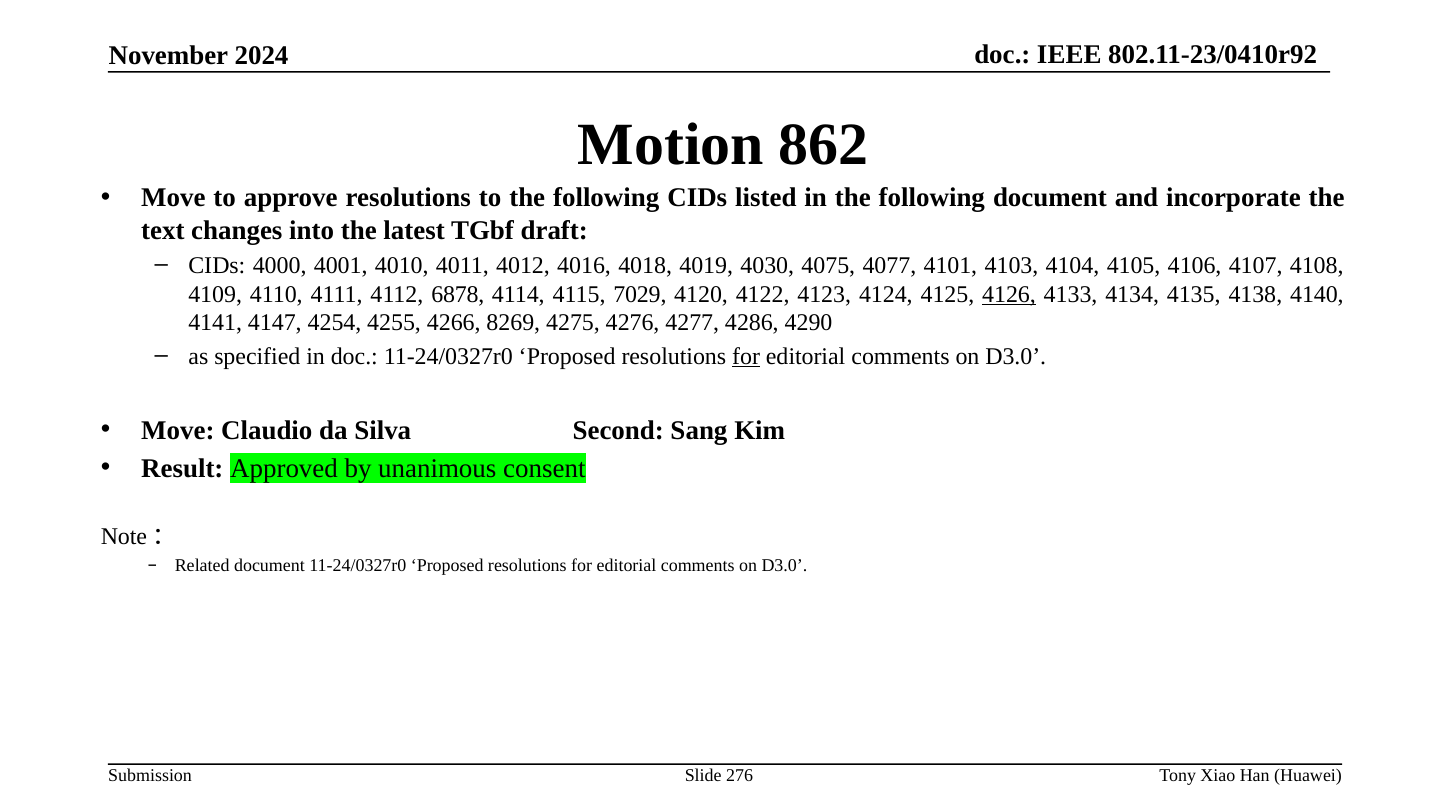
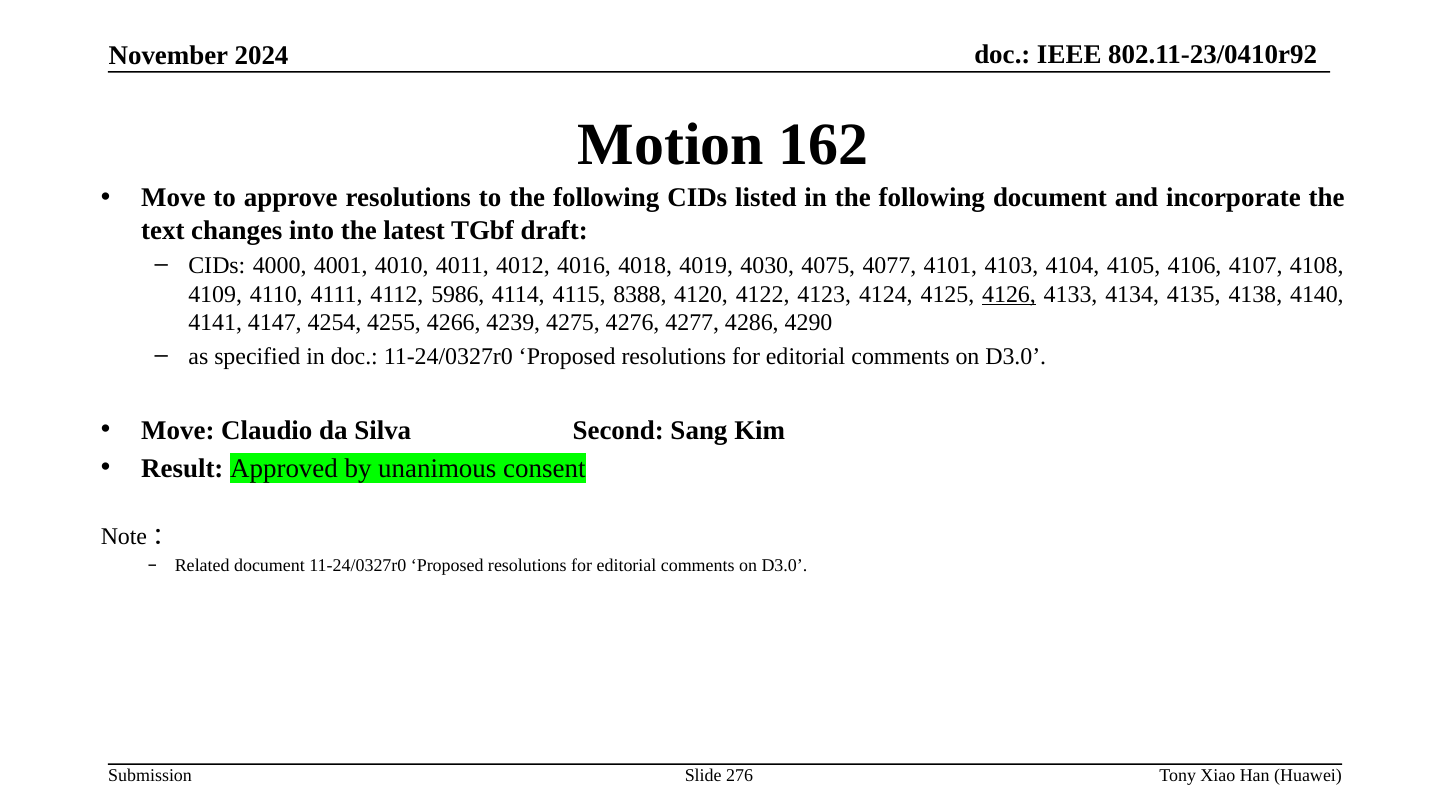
862: 862 -> 162
6878: 6878 -> 5986
7029: 7029 -> 8388
8269: 8269 -> 4239
for at (746, 356) underline: present -> none
